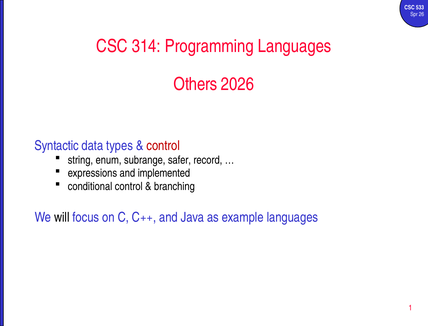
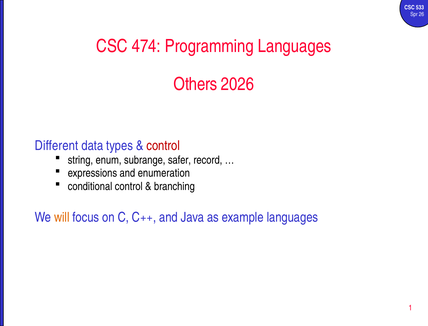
314: 314 -> 474
Syntactic: Syntactic -> Different
implemented: implemented -> enumeration
will colour: black -> orange
